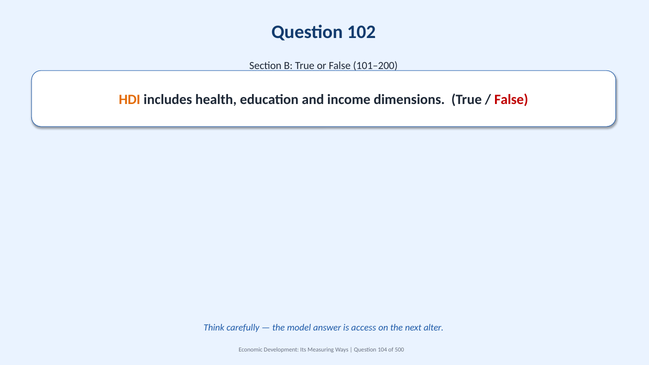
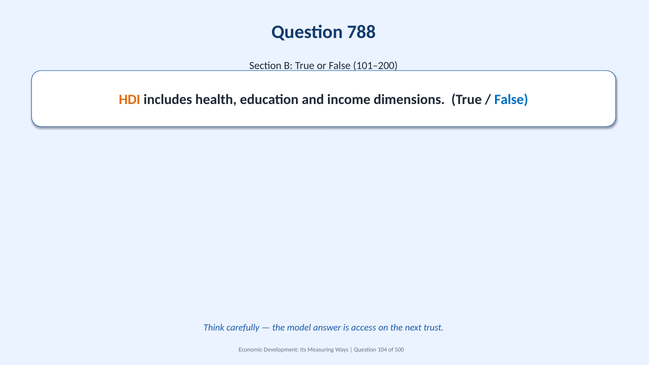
102: 102 -> 788
False at (511, 100) colour: red -> blue
alter: alter -> trust
